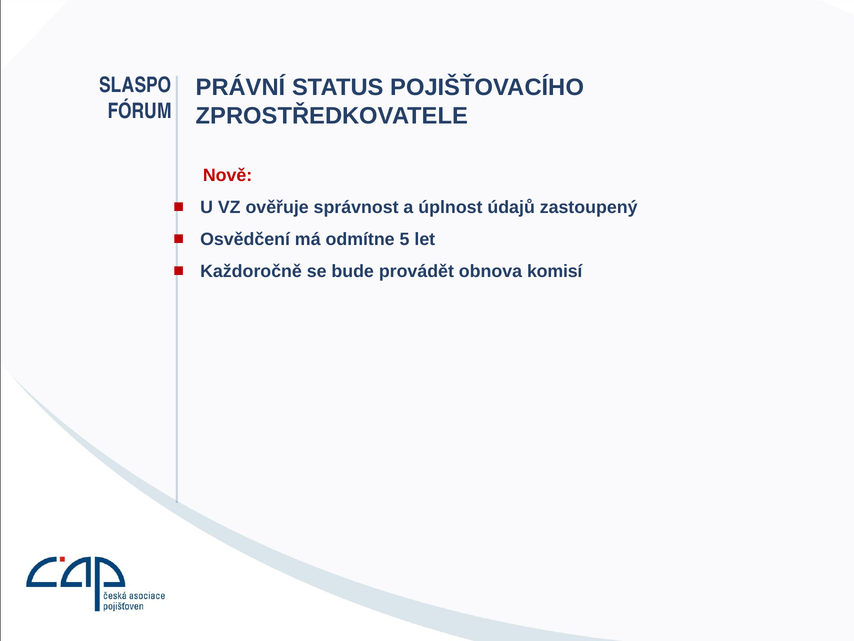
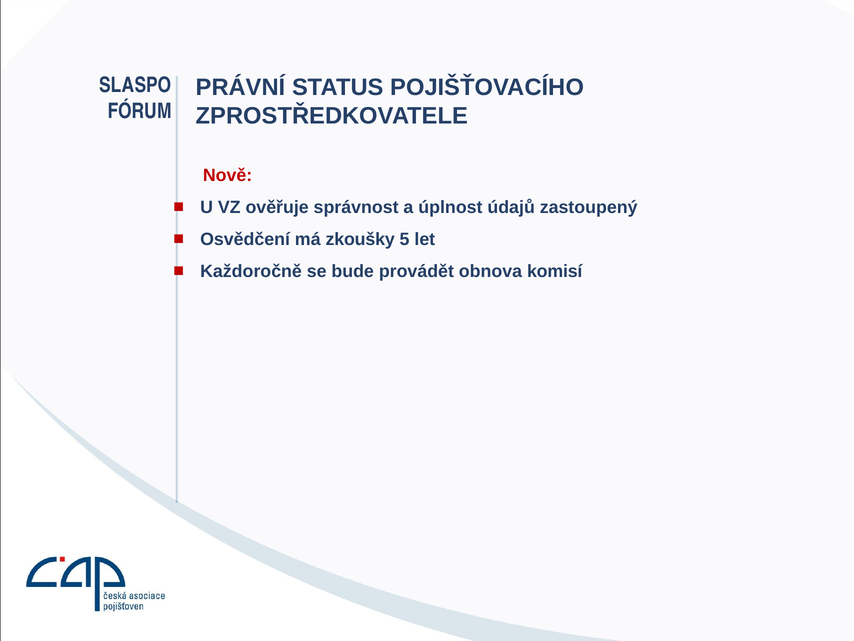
odmítne: odmítne -> zkoušky
